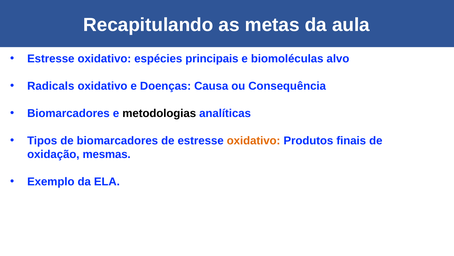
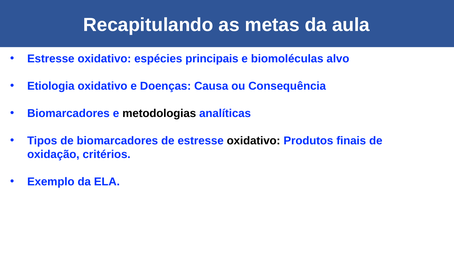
Radicals: Radicals -> Etiologia
oxidativo at (254, 140) colour: orange -> black
mesmas: mesmas -> critérios
